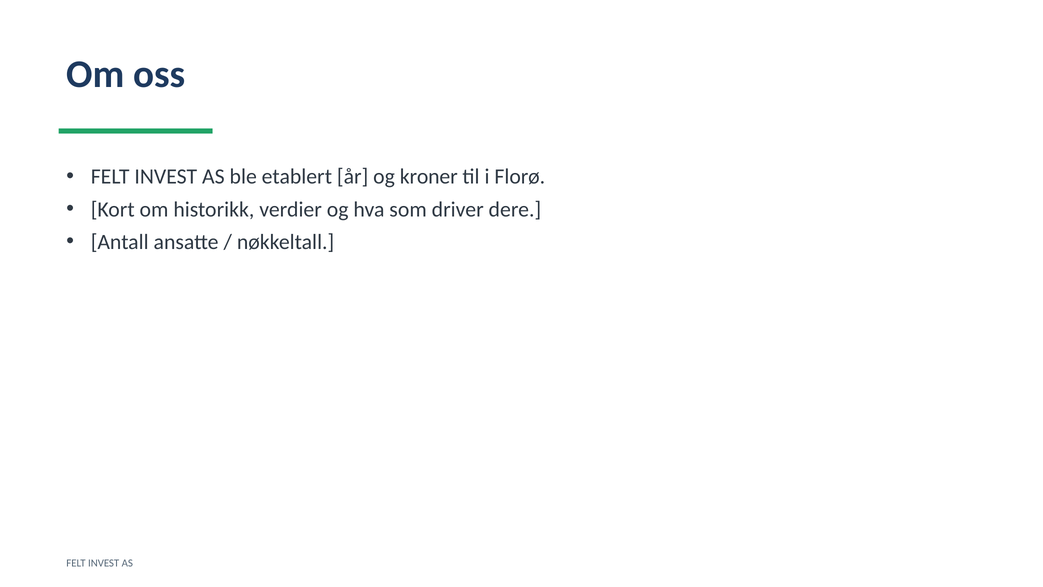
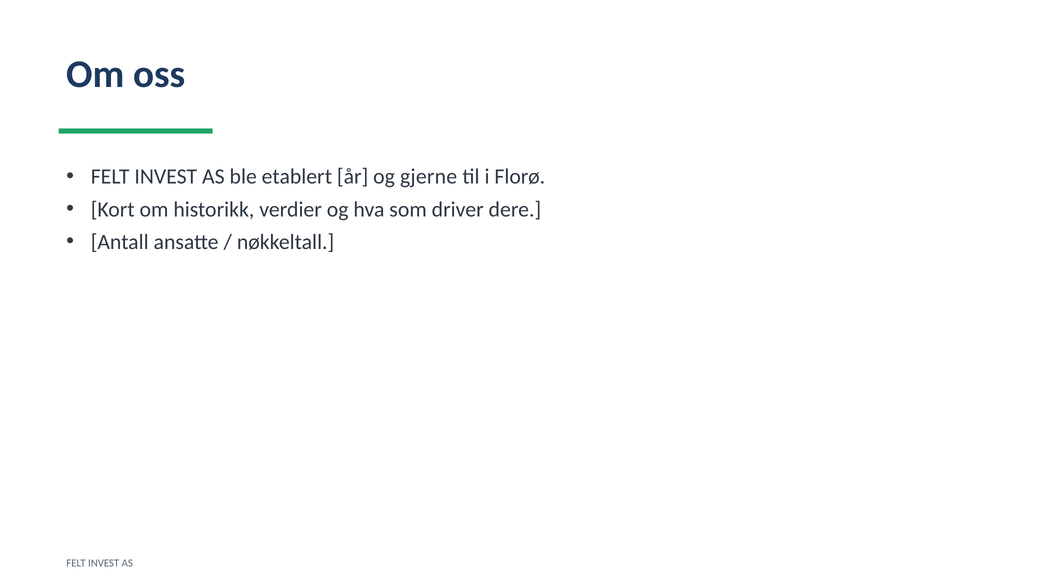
kroner: kroner -> gjerne
